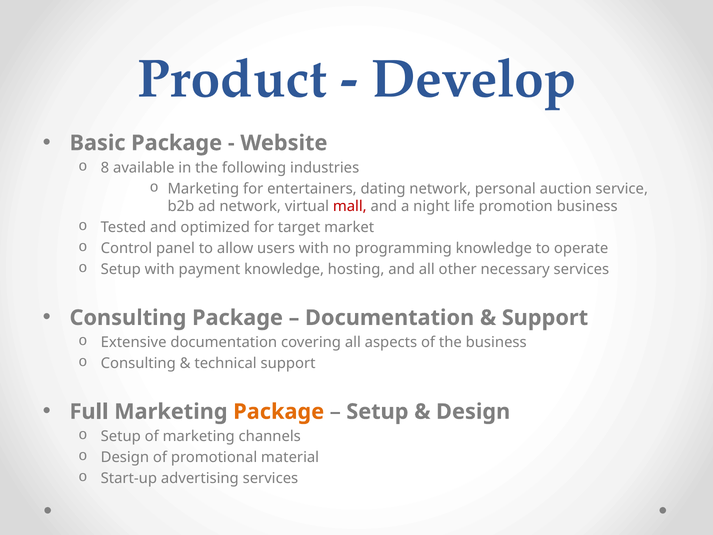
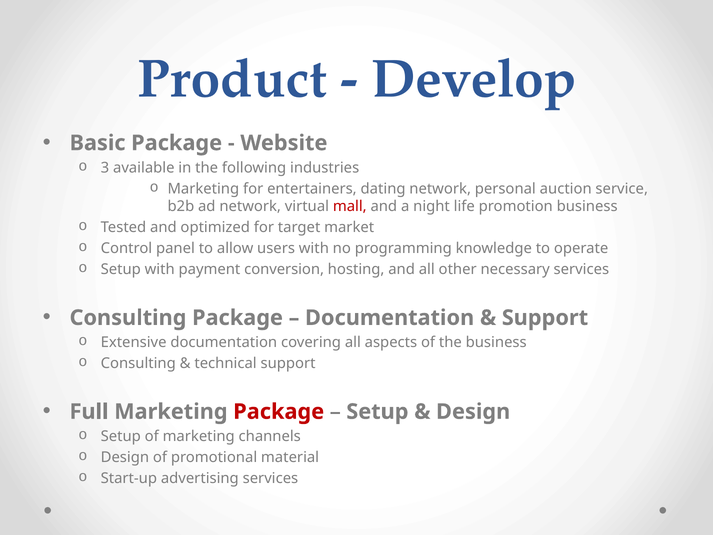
8: 8 -> 3
payment knowledge: knowledge -> conversion
Package at (279, 411) colour: orange -> red
